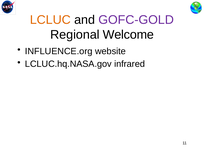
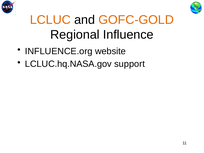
GOFC-GOLD colour: purple -> orange
Welcome: Welcome -> Influence
infrared: infrared -> support
